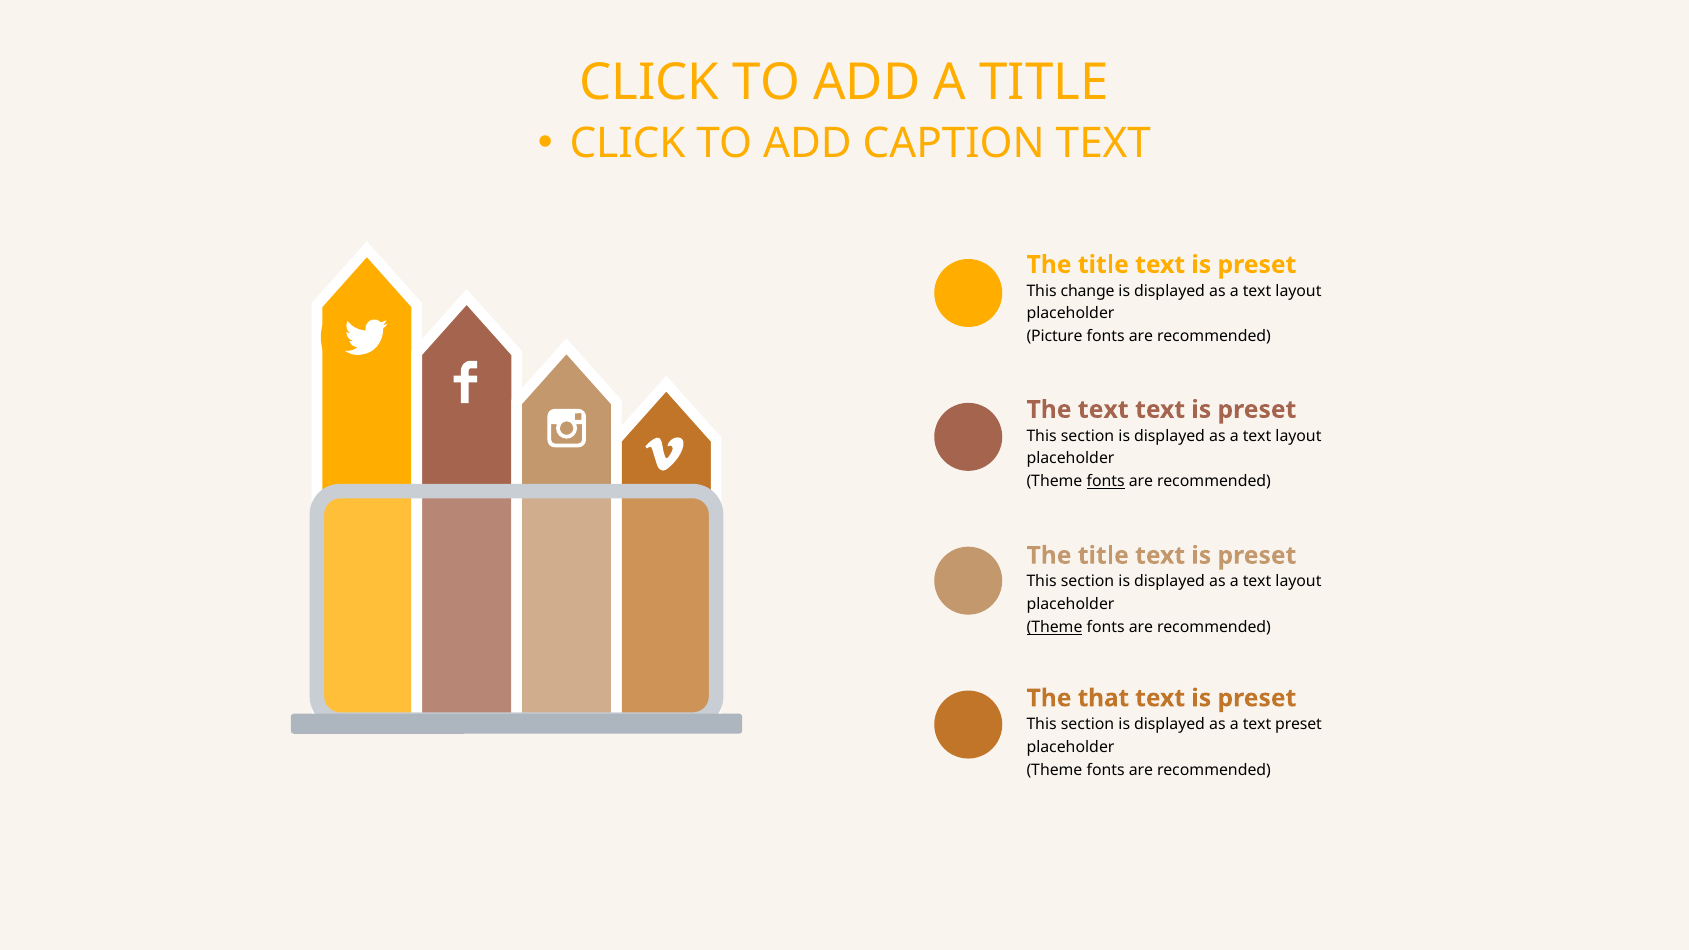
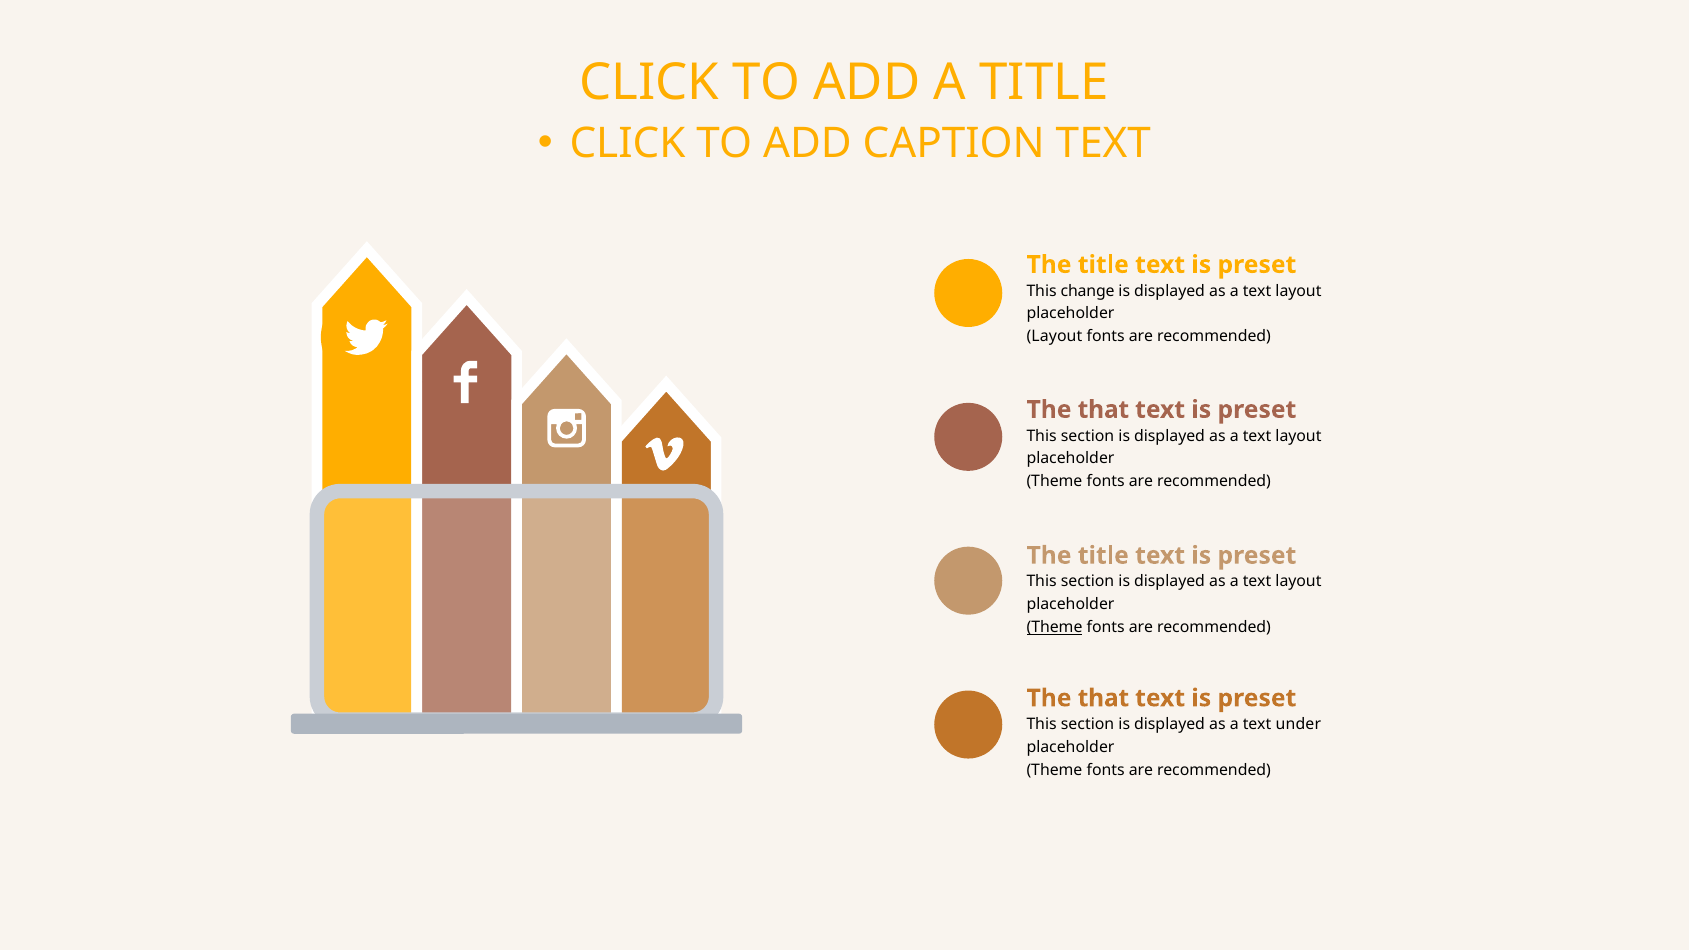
Picture at (1055, 337): Picture -> Layout
text at (1103, 410): text -> that
fonts at (1106, 482) underline: present -> none
text preset: preset -> under
